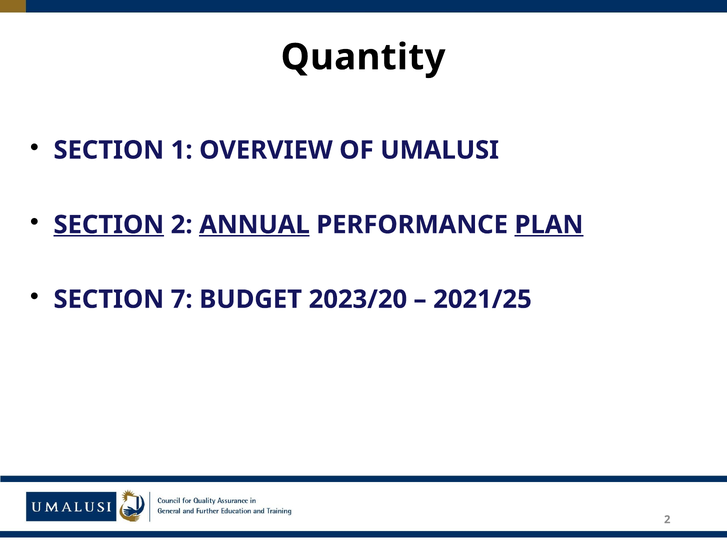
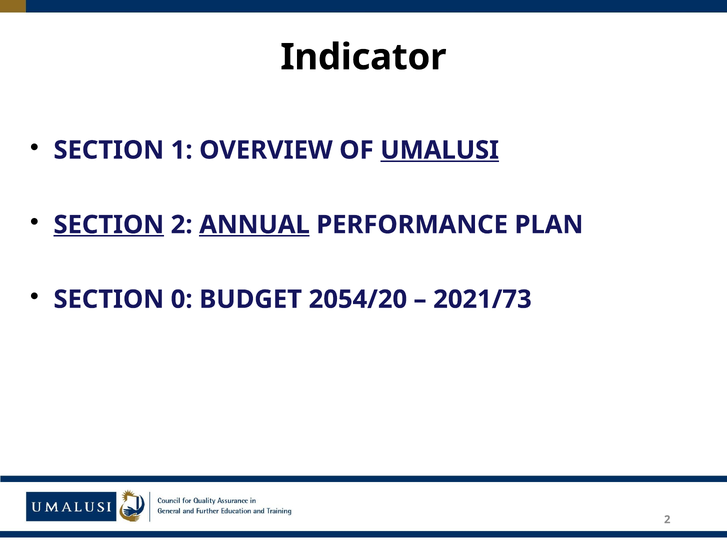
Quantity: Quantity -> Indicator
UMALUSI underline: none -> present
PLAN underline: present -> none
7: 7 -> 0
2023/20: 2023/20 -> 2054/20
2021/25: 2021/25 -> 2021/73
